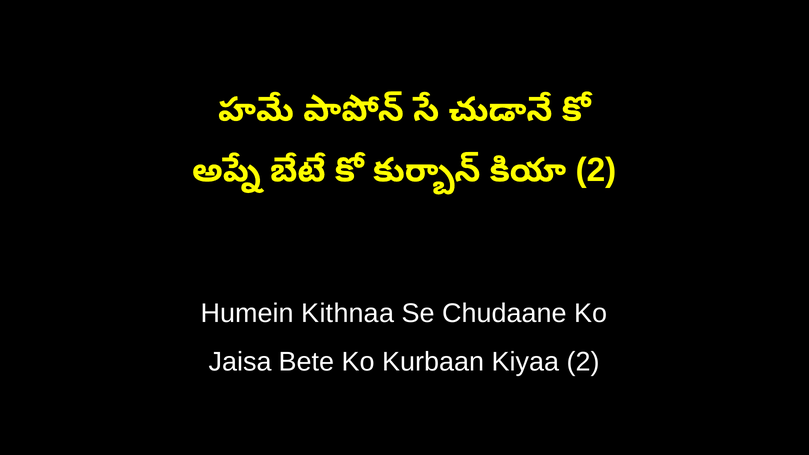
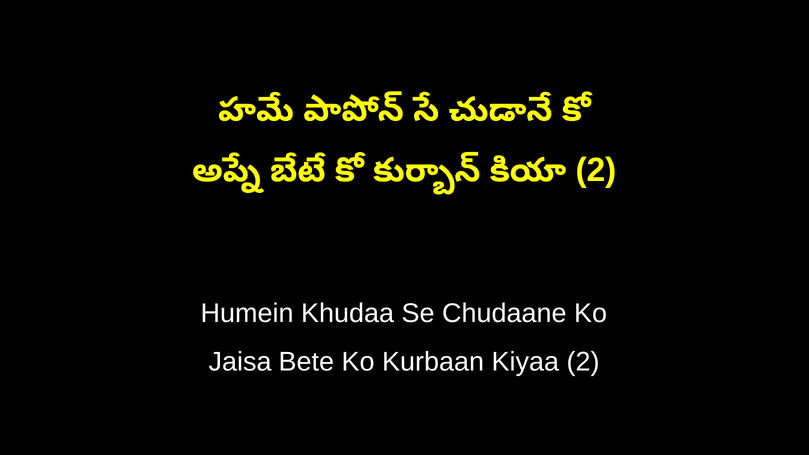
Kithnaa: Kithnaa -> Khudaa
